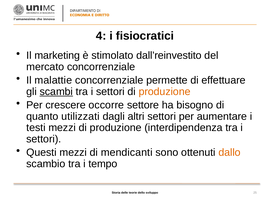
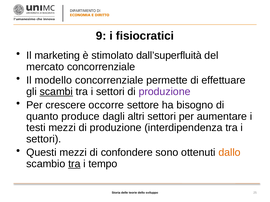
4: 4 -> 9
dall’reinvestito: dall’reinvestito -> dall’superfluità
malattie: malattie -> modello
produzione at (165, 92) colour: orange -> purple
utilizzati: utilizzati -> produce
mendicanti: mendicanti -> confondere
tra at (74, 164) underline: none -> present
